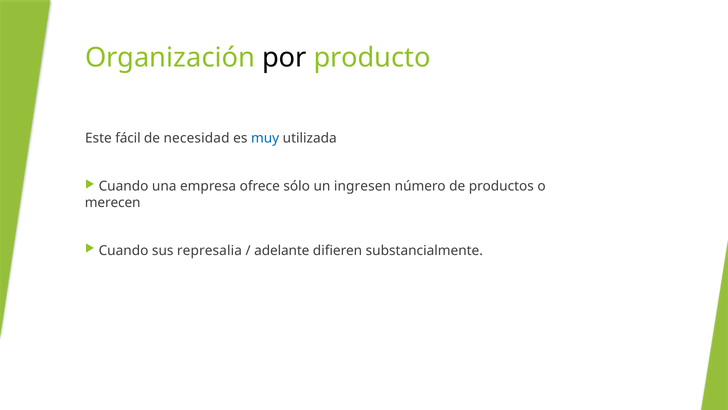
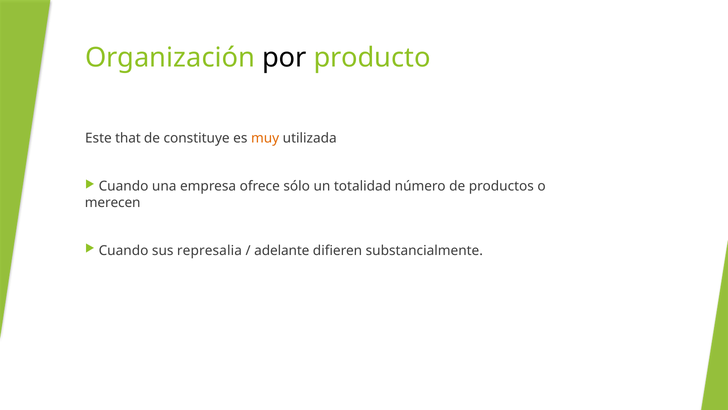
fácil: fácil -> that
necesidad: necesidad -> constituye
muy colour: blue -> orange
ingresen: ingresen -> totalidad
